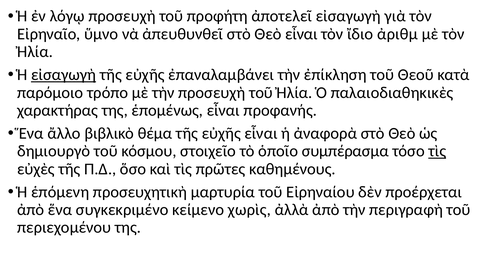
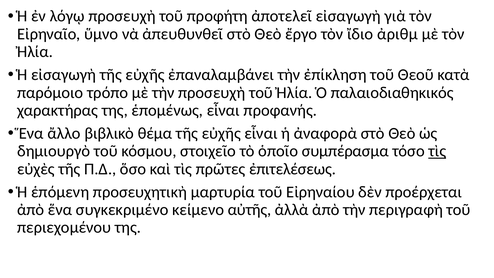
Θεὸ εἶναι: εἶναι -> ἔργο
εἰσαγωγὴ at (64, 75) underline: present -> none
παλαιοδιαθηκικὲς: παλαιοδιαθηκικὲς -> παλαιοδιαθηκικός
καθημένους: καθημένους -> ἐπιτελέσεως
χωρὶς: χωρὶς -> αὐτῆς
